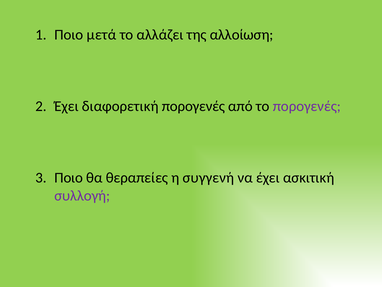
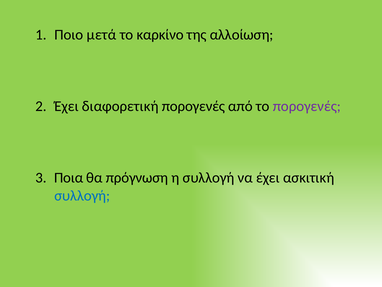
αλλάζει: αλλάζει -> καρκίνο
Ποιο at (69, 177): Ποιο -> Ποια
θεραπείες: θεραπείες -> πρόγνωση
η συγγενή: συγγενή -> συλλογή
συλλογή at (82, 195) colour: purple -> blue
